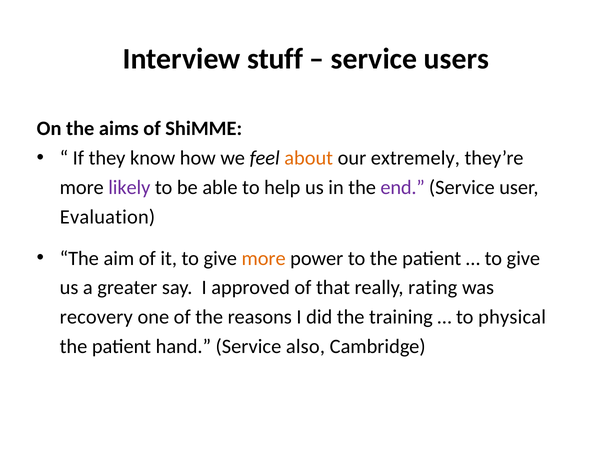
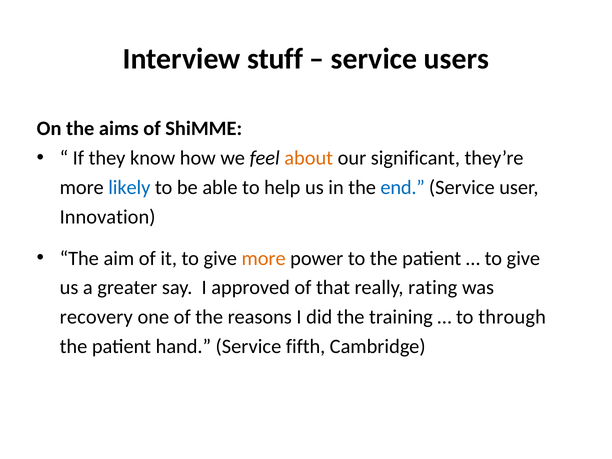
extremely: extremely -> significant
likely colour: purple -> blue
end colour: purple -> blue
Evaluation: Evaluation -> Innovation
physical: physical -> through
also: also -> fifth
